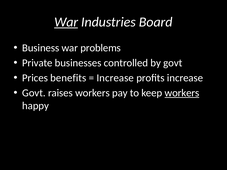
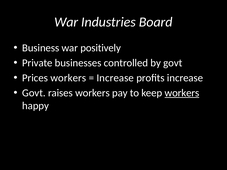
War at (66, 22) underline: present -> none
problems: problems -> positively
Prices benefits: benefits -> workers
